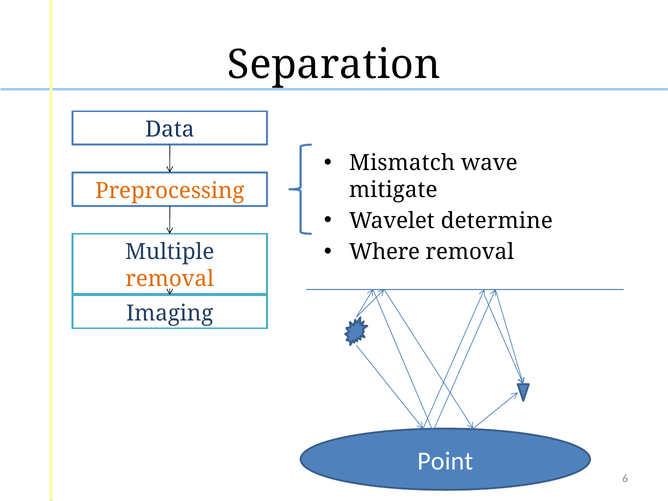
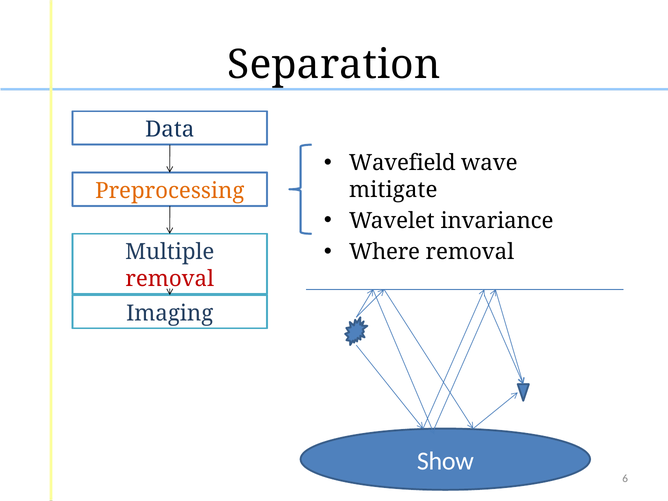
Mismatch: Mismatch -> Wavefield
determine: determine -> invariance
removal at (170, 279) colour: orange -> red
Point: Point -> Show
